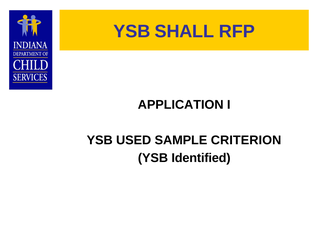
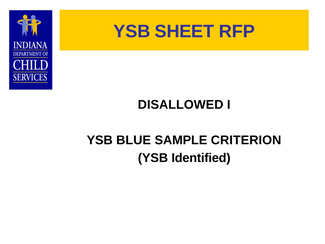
SHALL: SHALL -> SHEET
APPLICATION: APPLICATION -> DISALLOWED
USED: USED -> BLUE
